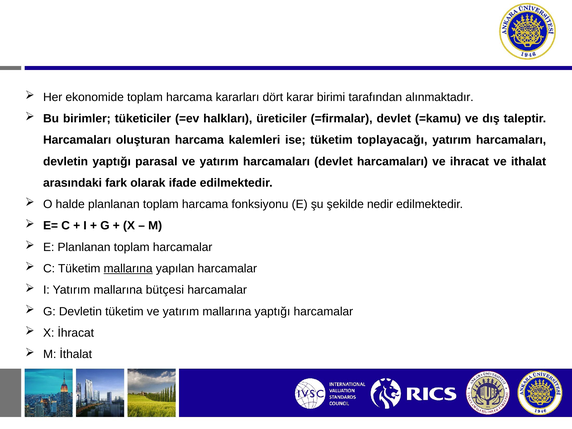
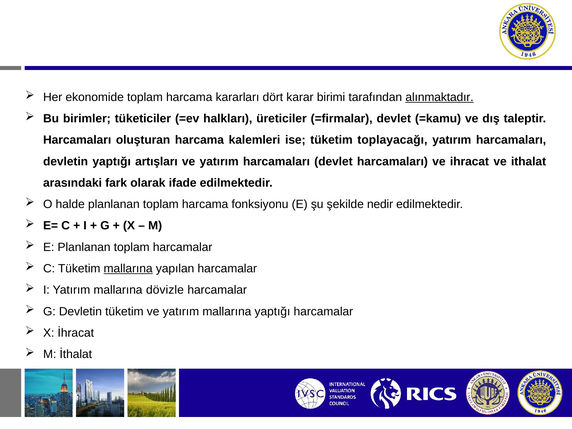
alınmaktadır underline: none -> present
parasal: parasal -> artışları
bütçesi: bütçesi -> dövizle
